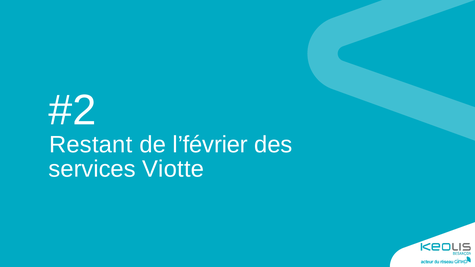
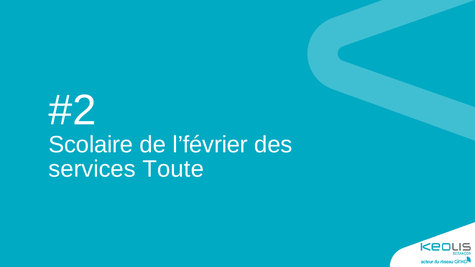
Restant: Restant -> Scolaire
Viotte: Viotte -> Toute
